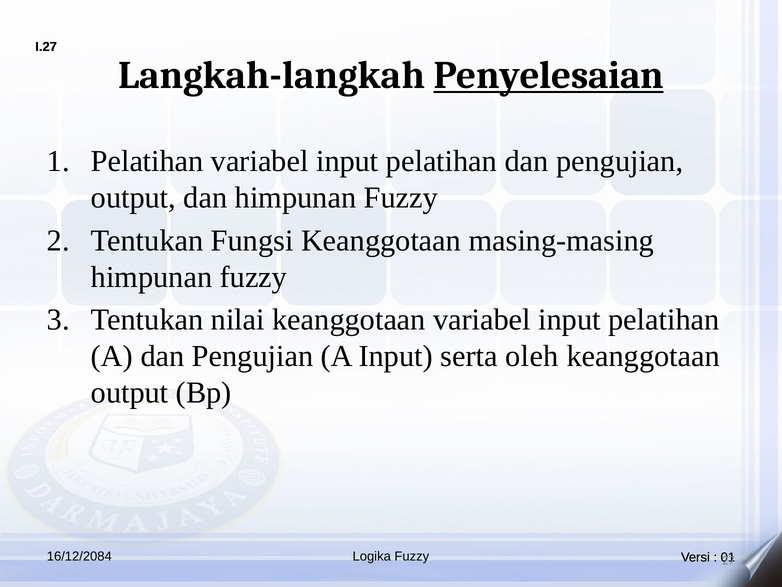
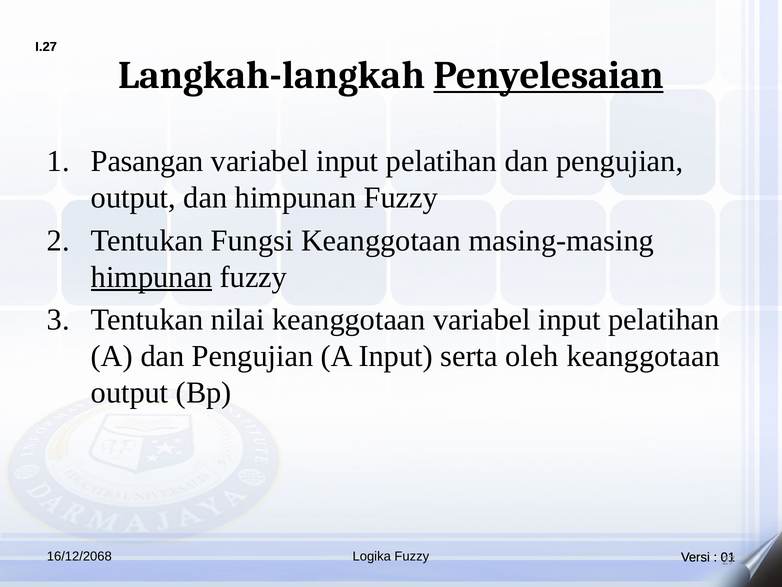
Pelatihan at (147, 161): Pelatihan -> Pasangan
himpunan at (152, 277) underline: none -> present
16/12/2084: 16/12/2084 -> 16/12/2068
